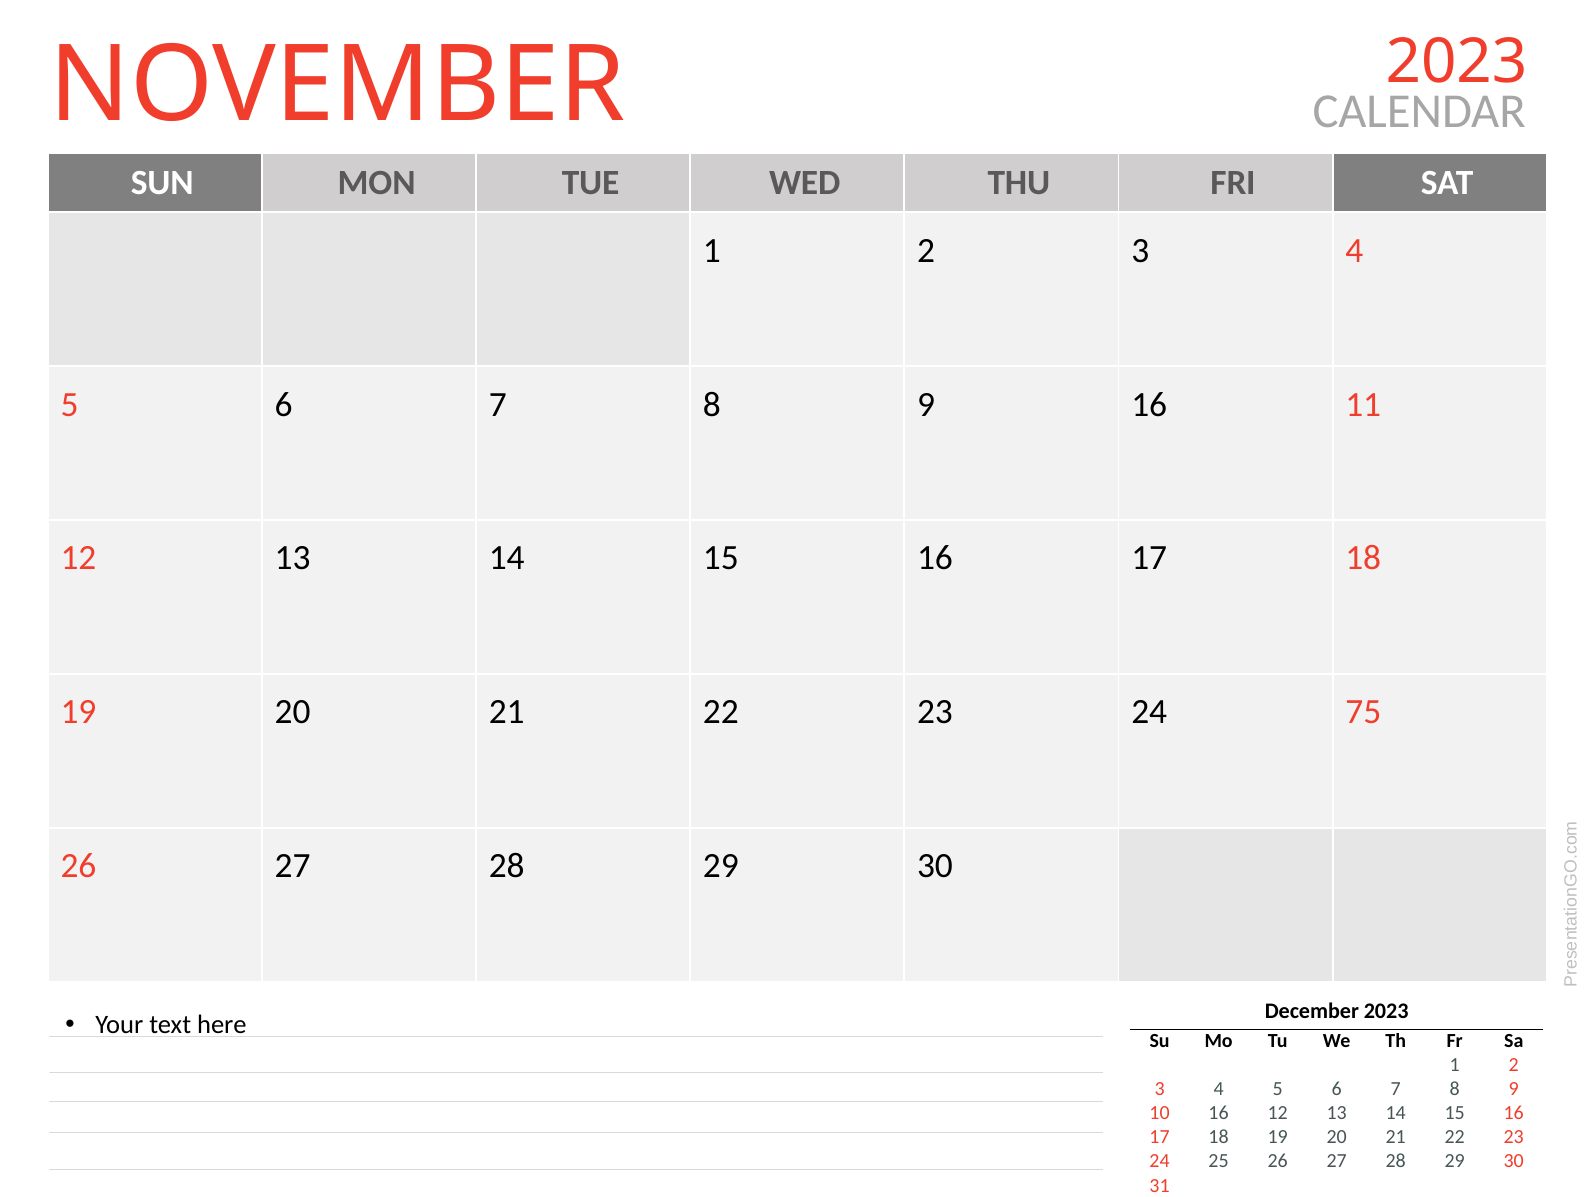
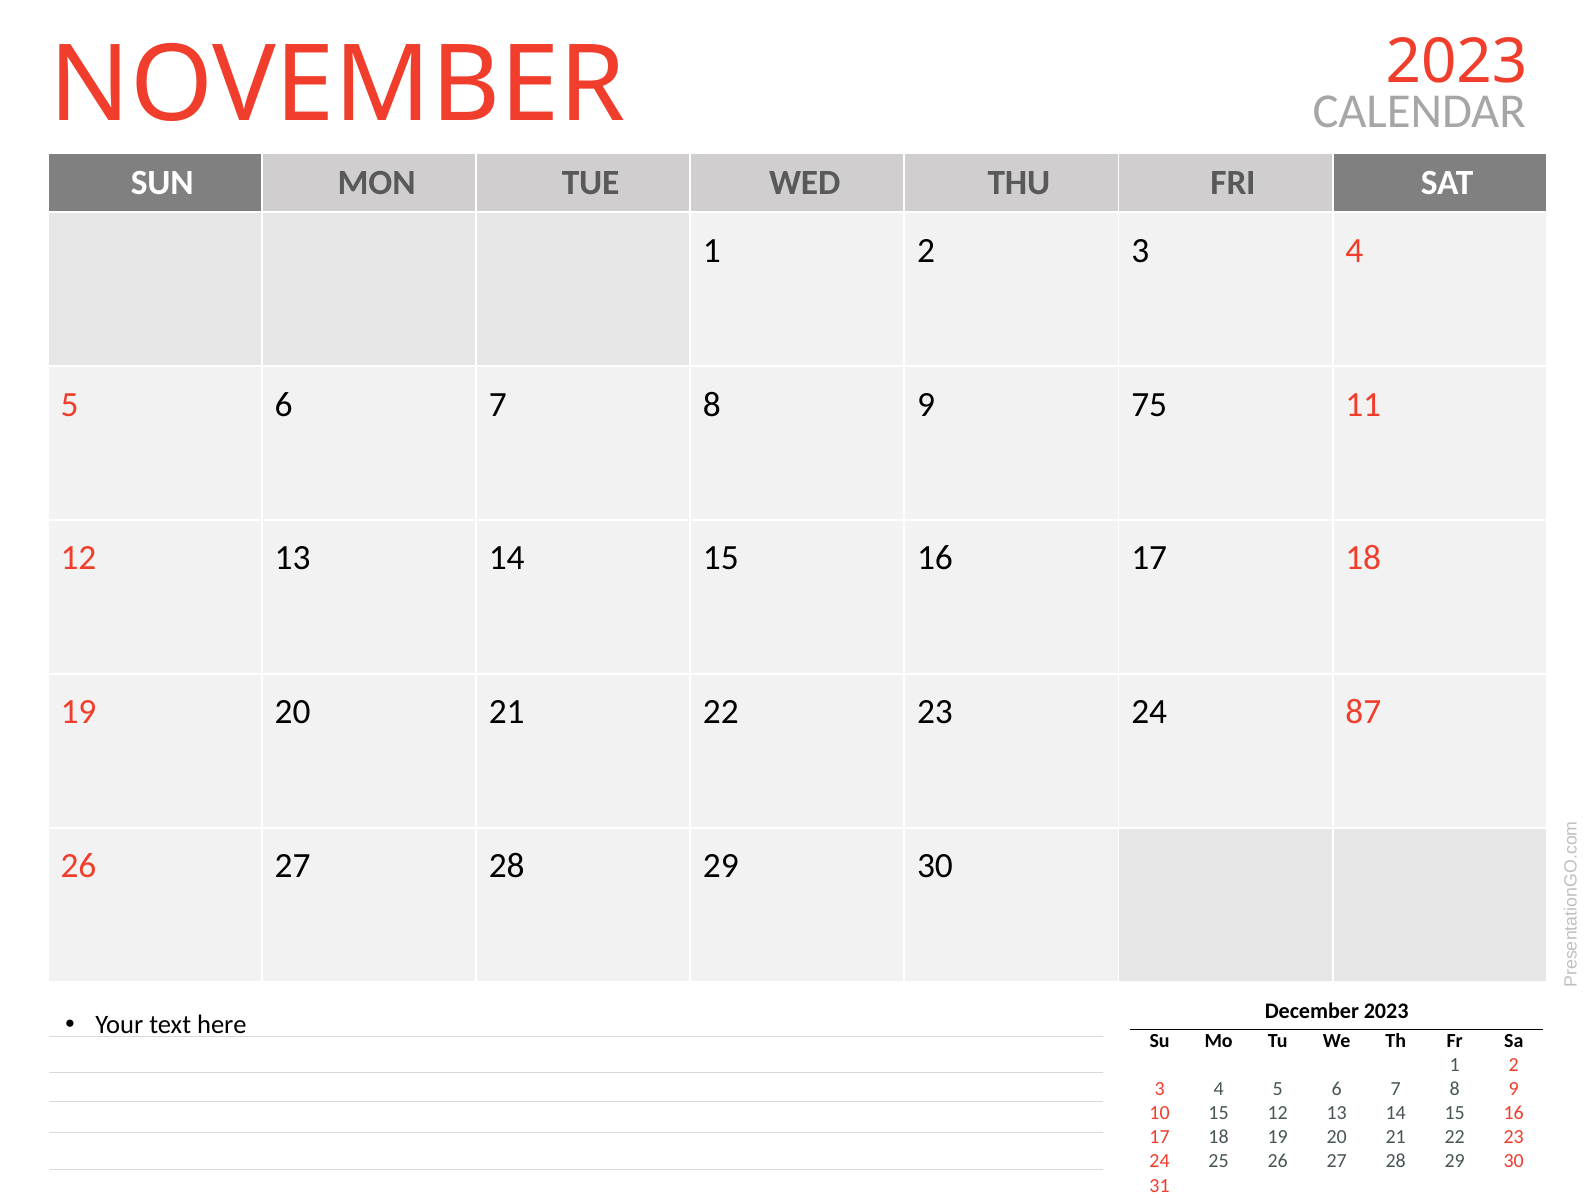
9 16: 16 -> 75
75: 75 -> 87
10 16: 16 -> 15
